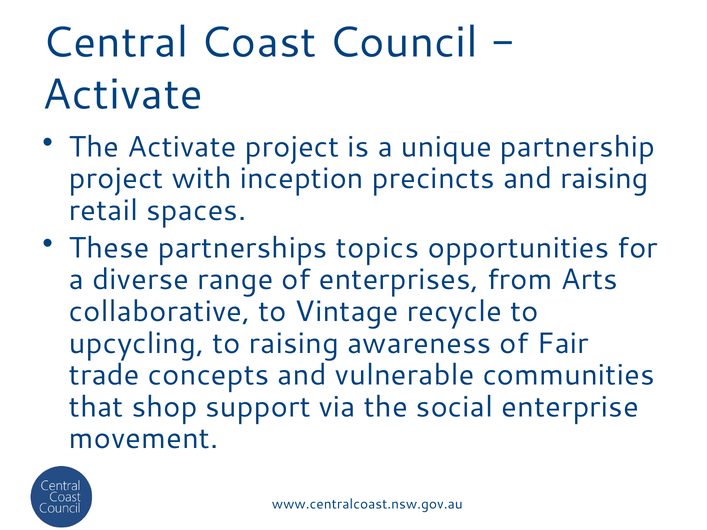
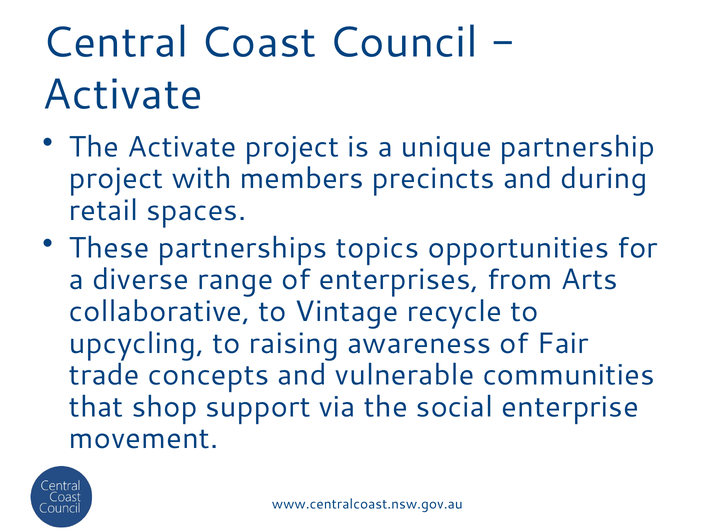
inception: inception -> members
and raising: raising -> during
